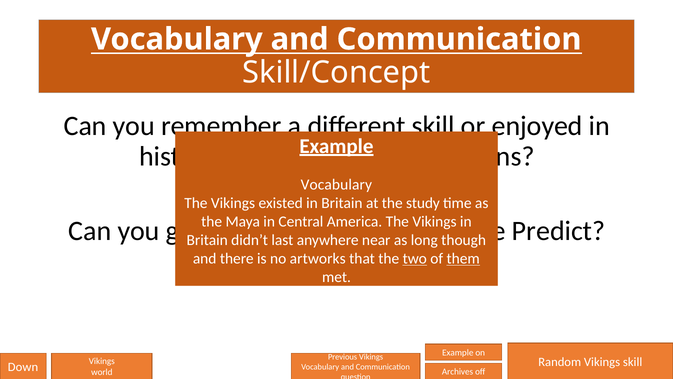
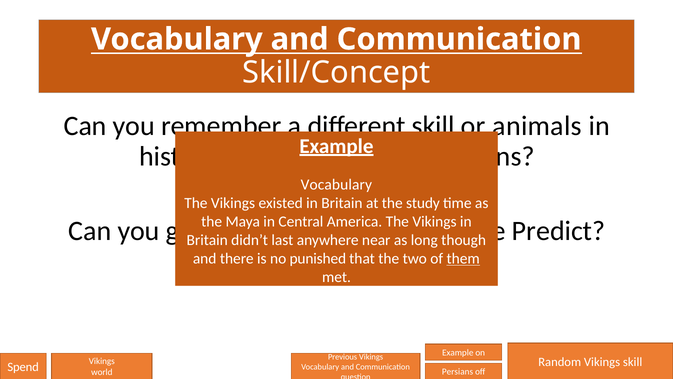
enjoyed: enjoyed -> animals
artworks: artworks -> punished
two underline: present -> none
Down: Down -> Spend
Archives: Archives -> Persians
